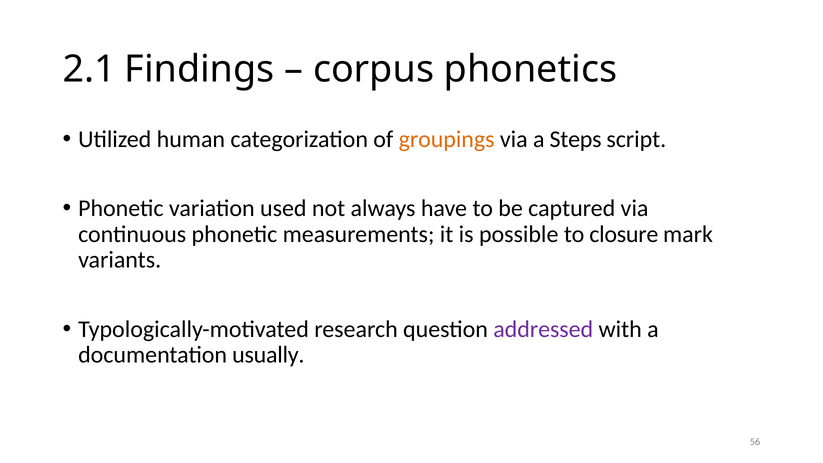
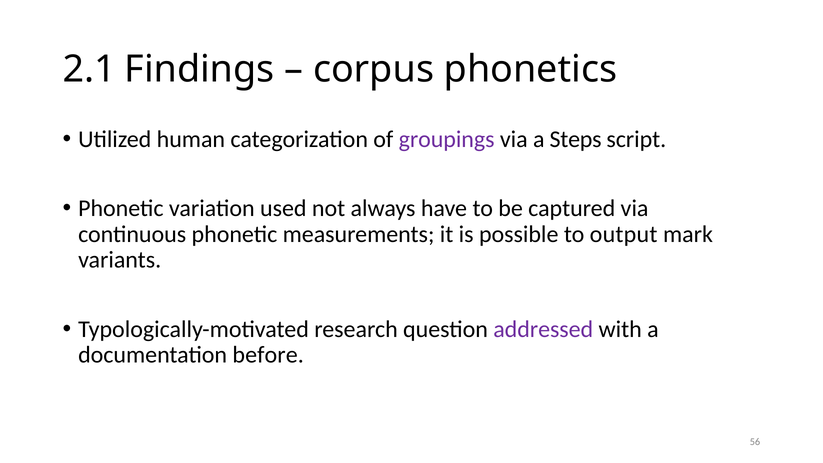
groupings colour: orange -> purple
closure: closure -> output
usually: usually -> before
